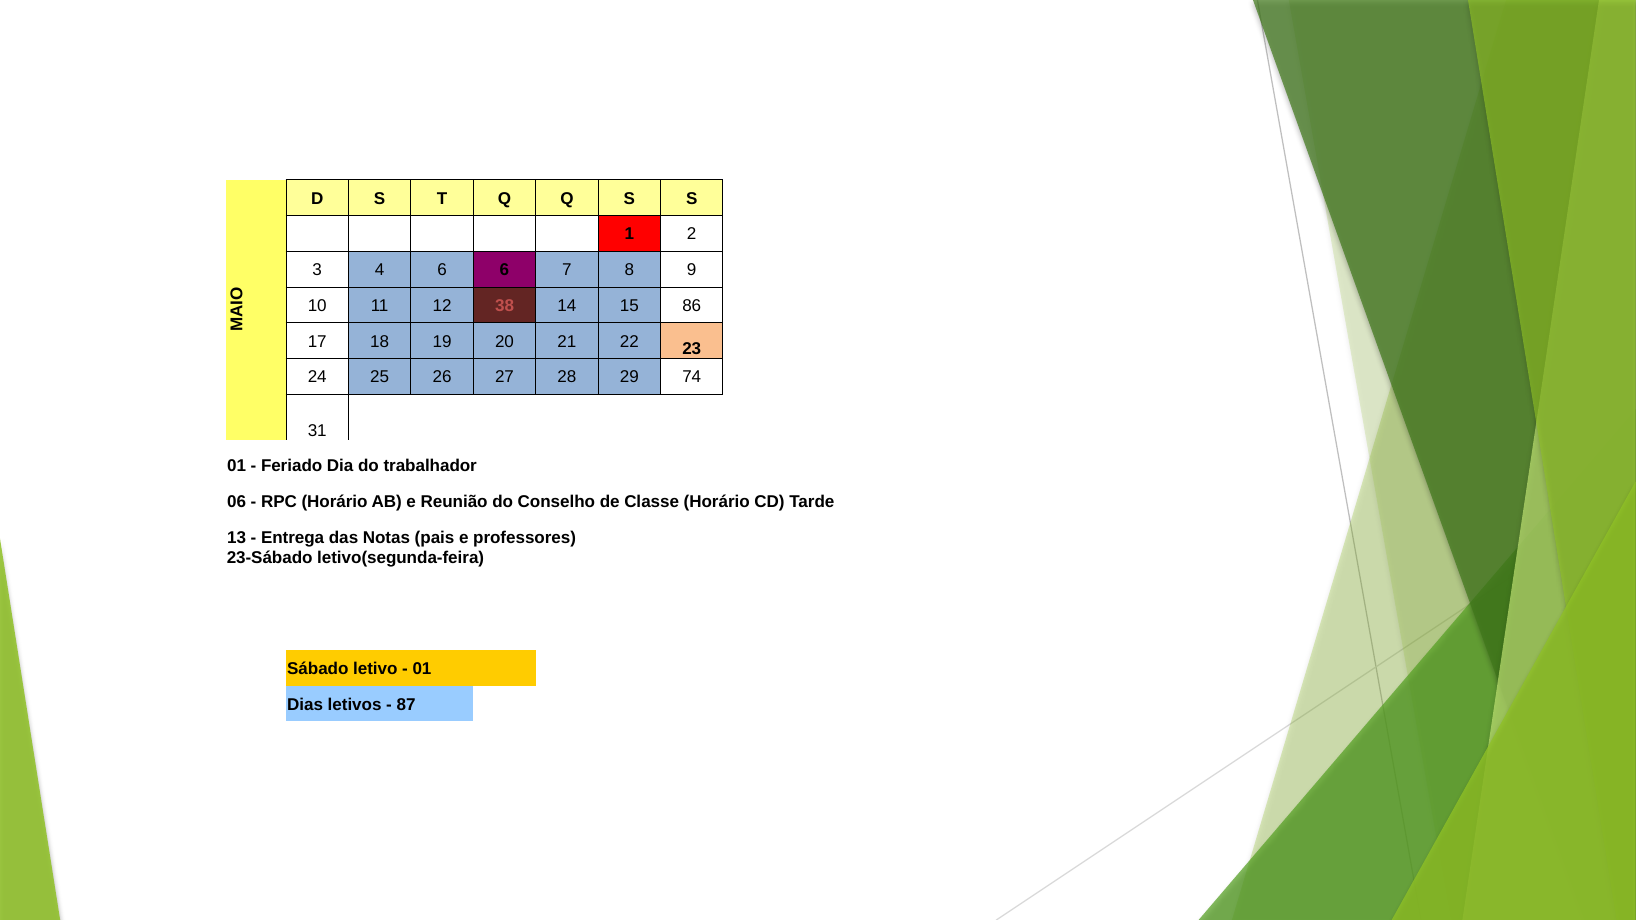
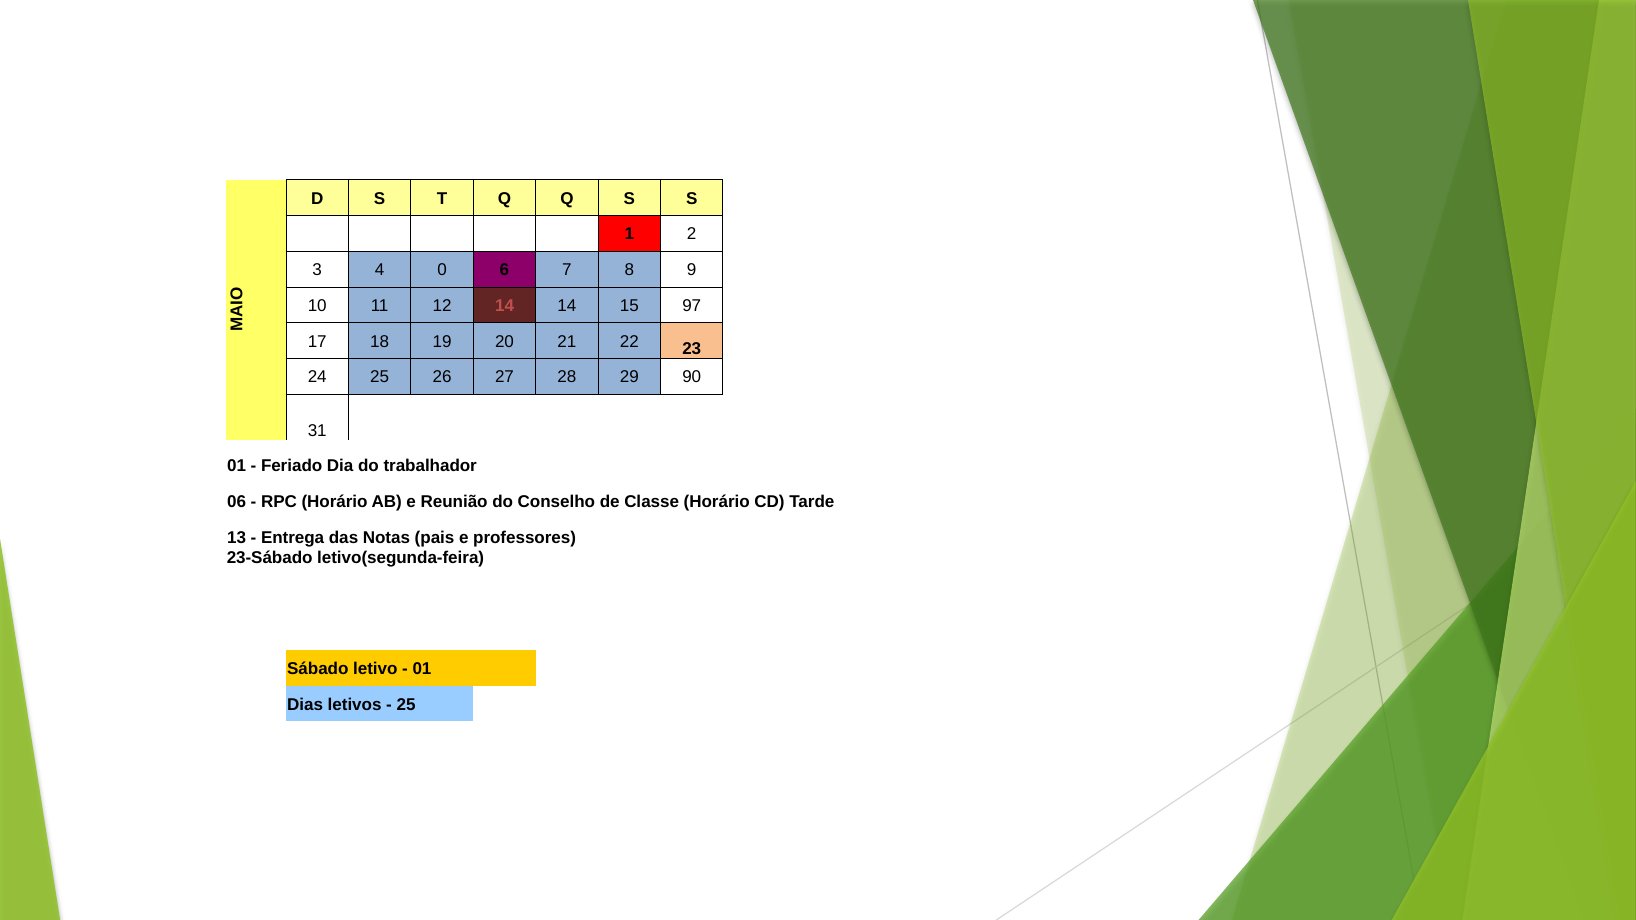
4 6: 6 -> 0
12 38: 38 -> 14
86: 86 -> 97
74: 74 -> 90
87 at (406, 705): 87 -> 25
